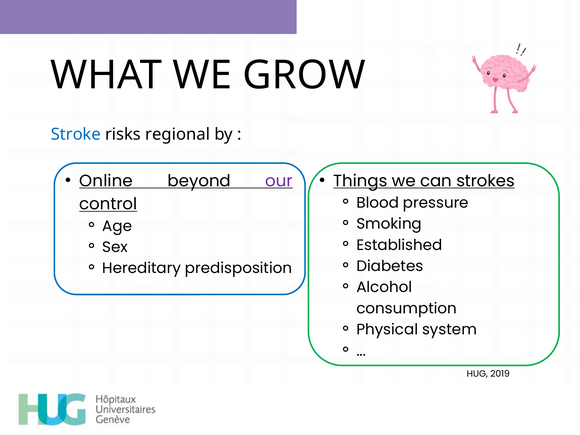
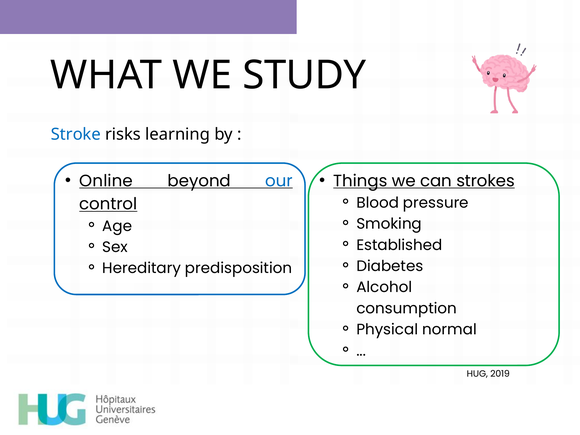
GROW: GROW -> STUDY
regional: regional -> learning
our colour: purple -> blue
system: system -> normal
